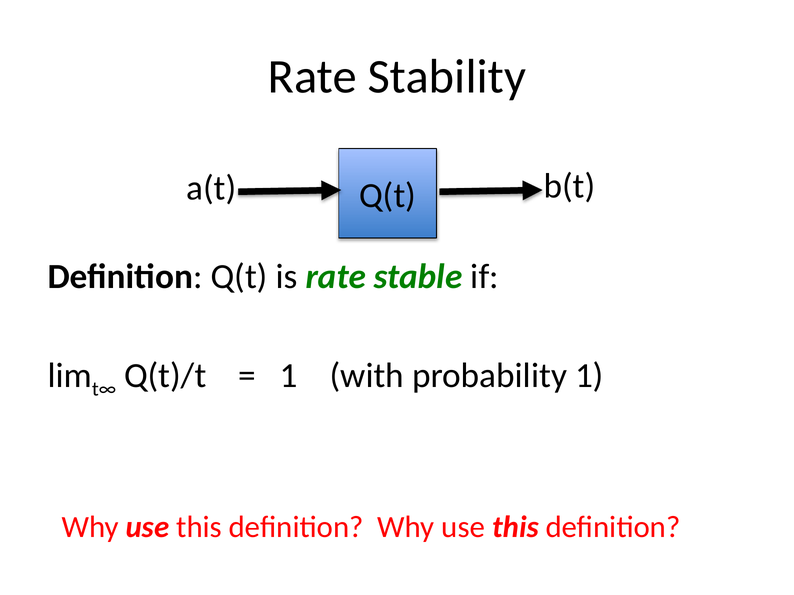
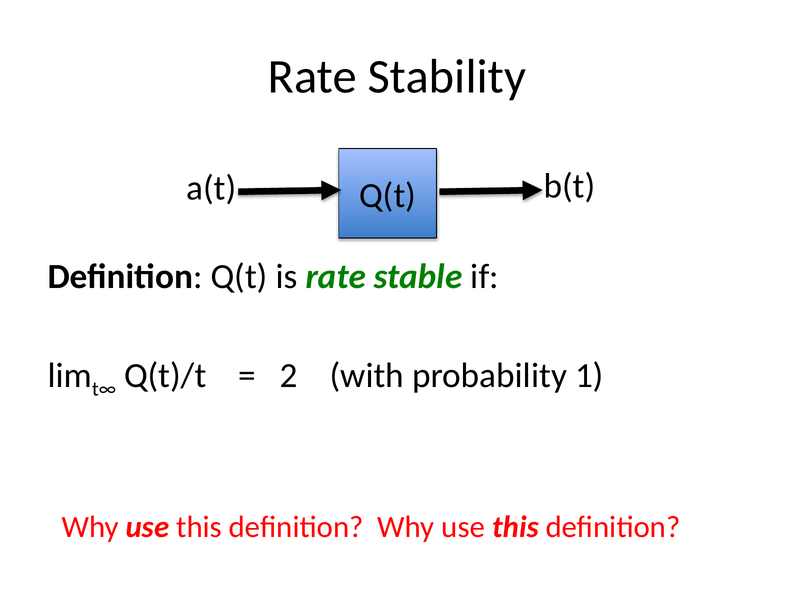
1 at (289, 376): 1 -> 2
